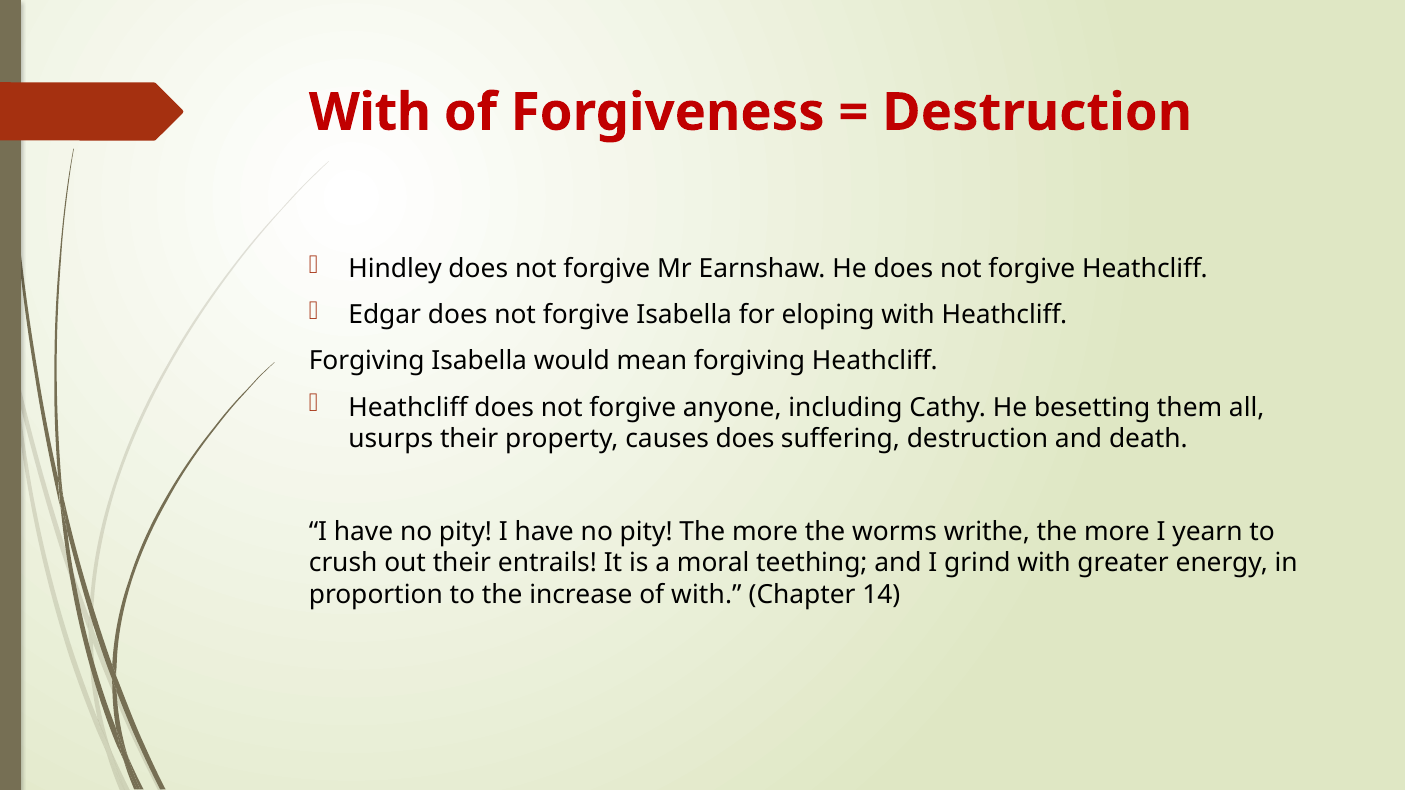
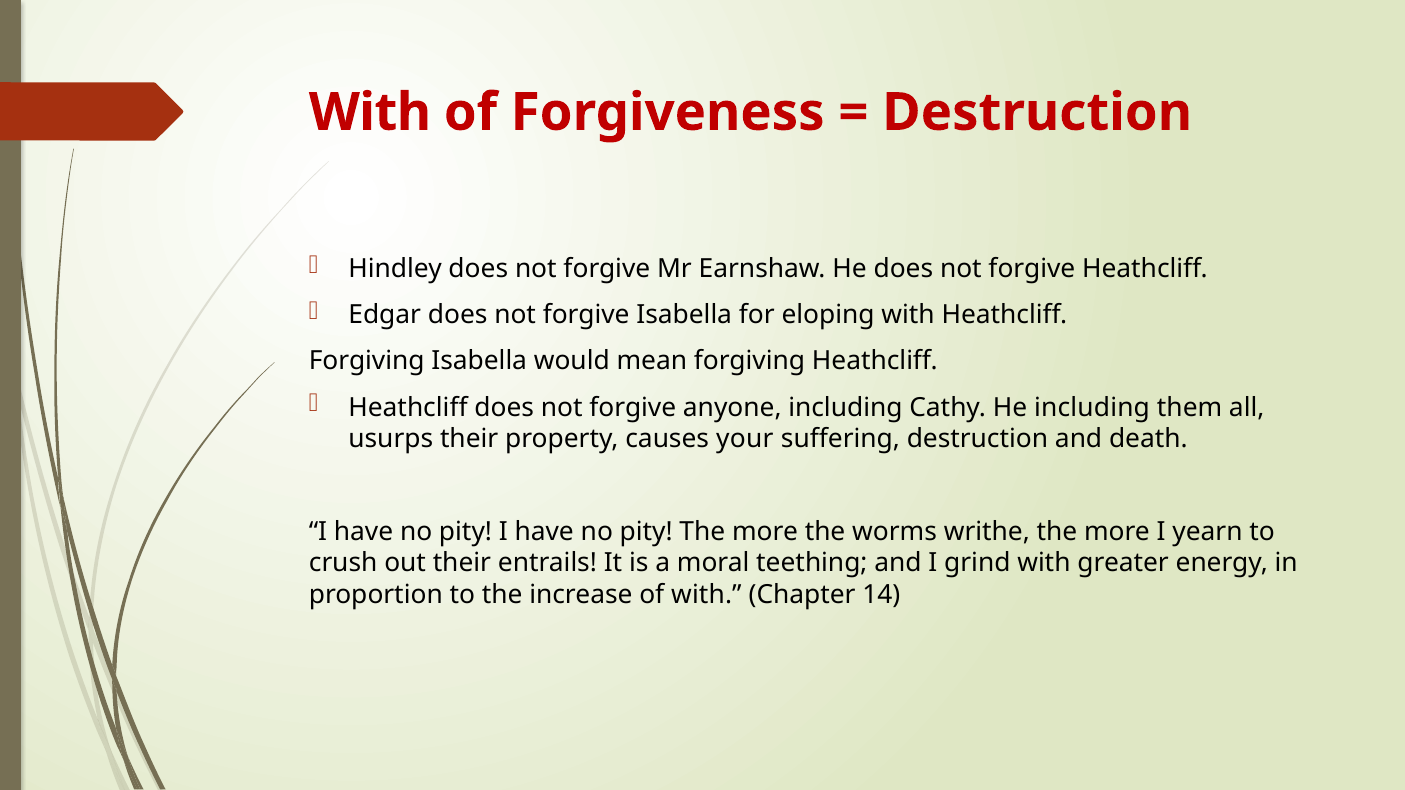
He besetting: besetting -> including
causes does: does -> your
